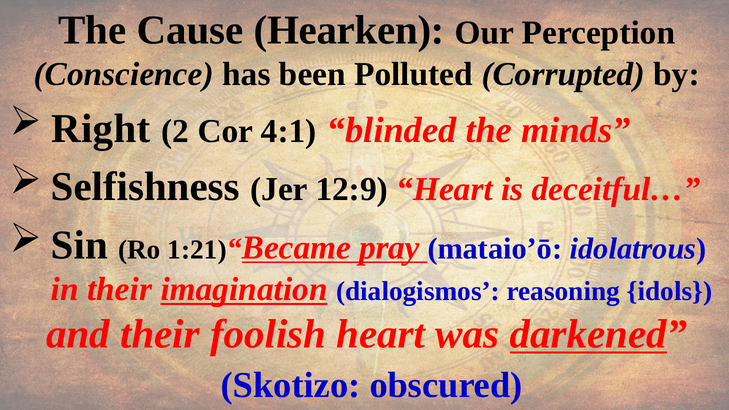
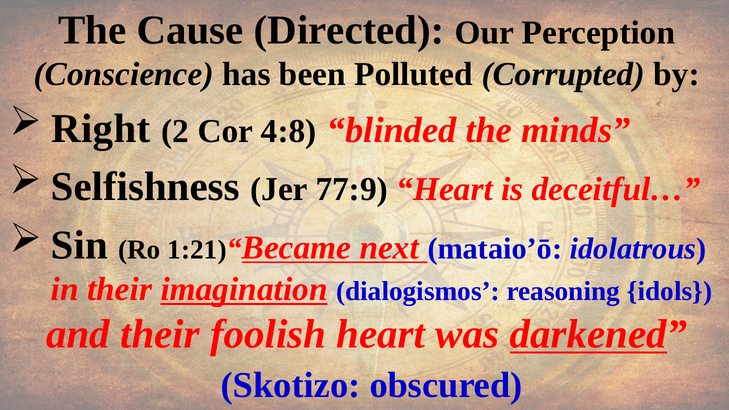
Hearken: Hearken -> Directed
4:1: 4:1 -> 4:8
12:9: 12:9 -> 77:9
pray: pray -> next
